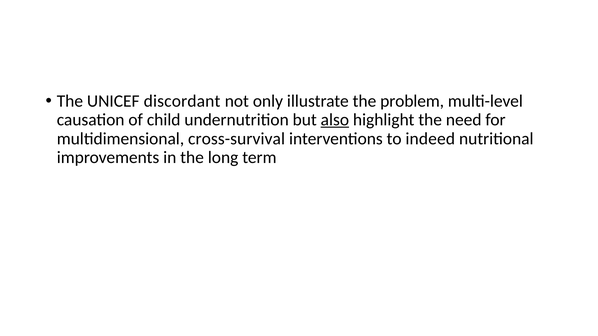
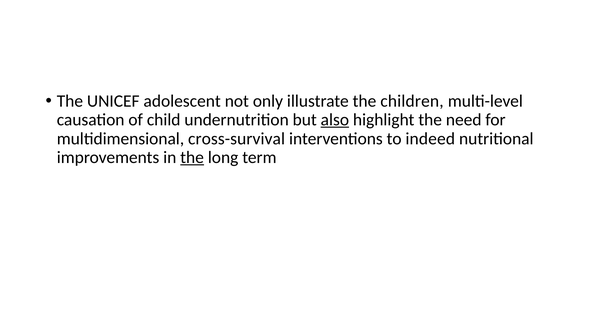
discordant: discordant -> adolescent
problem: problem -> children
the at (192, 158) underline: none -> present
